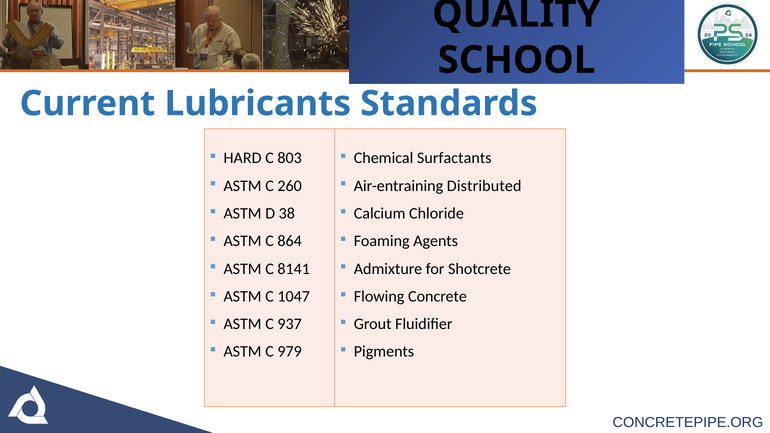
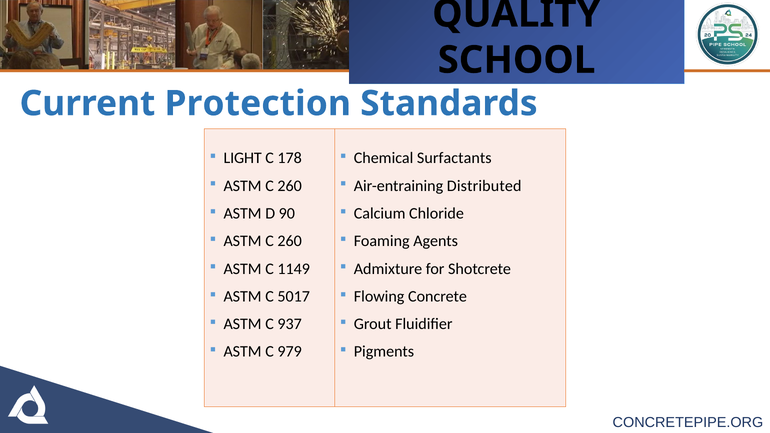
Lubricants: Lubricants -> Protection
HARD: HARD -> LIGHT
803: 803 -> 178
38: 38 -> 90
864 at (290, 241): 864 -> 260
8141: 8141 -> 1149
1047: 1047 -> 5017
